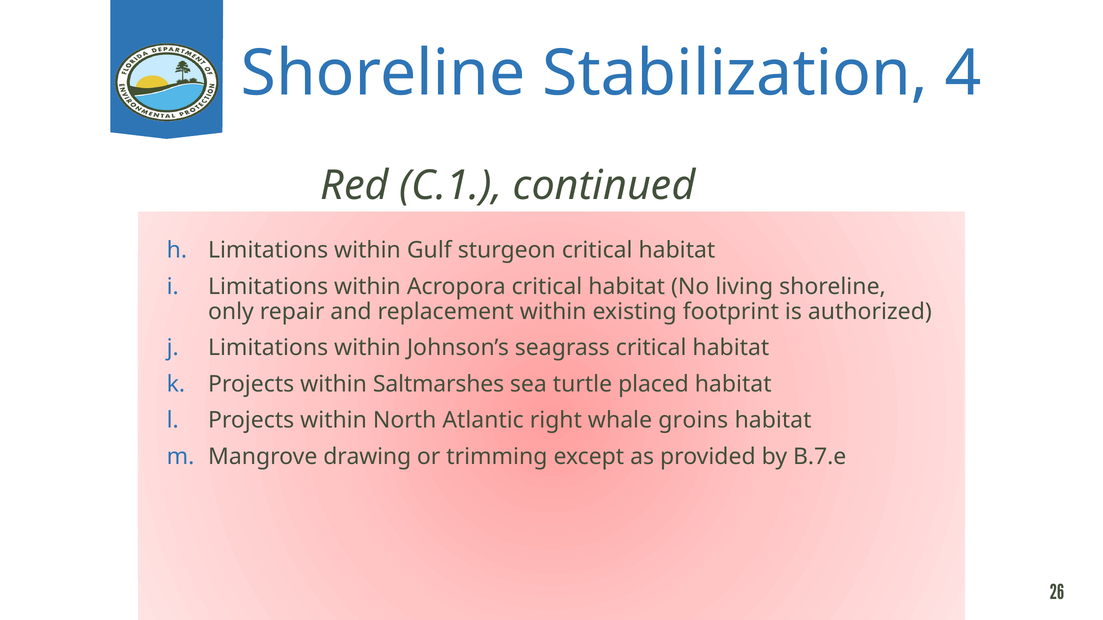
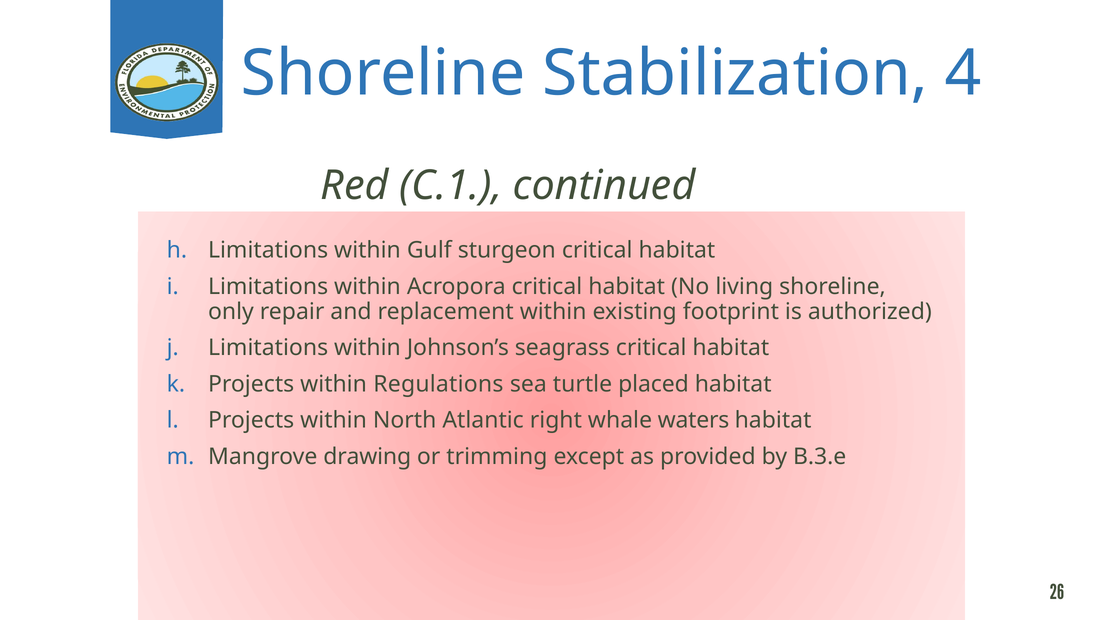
Saltmarshes: Saltmarshes -> Regulations
groins: groins -> waters
B.7.e: B.7.e -> B.3.e
